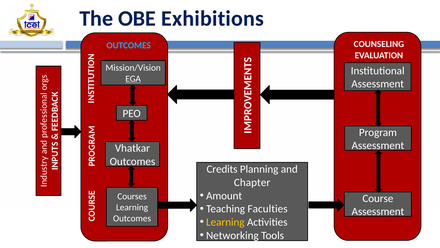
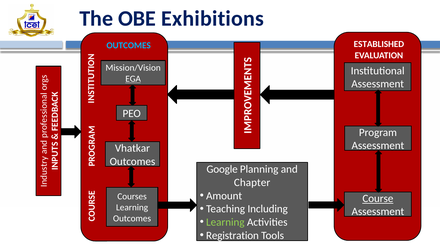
COUNSELING: COUNSELING -> ESTABLISHED
Credits: Credits -> Google
Course underline: none -> present
Faculties: Faculties -> Including
Learning at (225, 222) colour: yellow -> light green
Networking: Networking -> Registration
